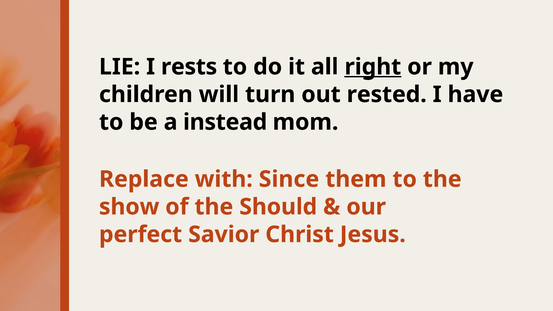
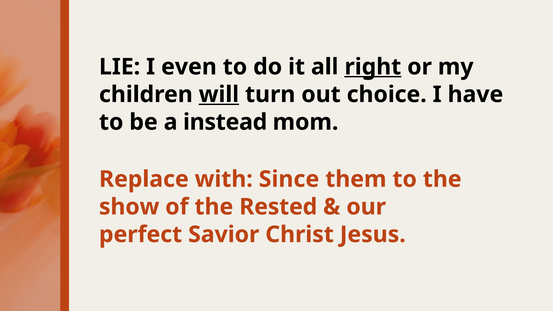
rests: rests -> even
will underline: none -> present
rested: rested -> choice
Should: Should -> Rested
